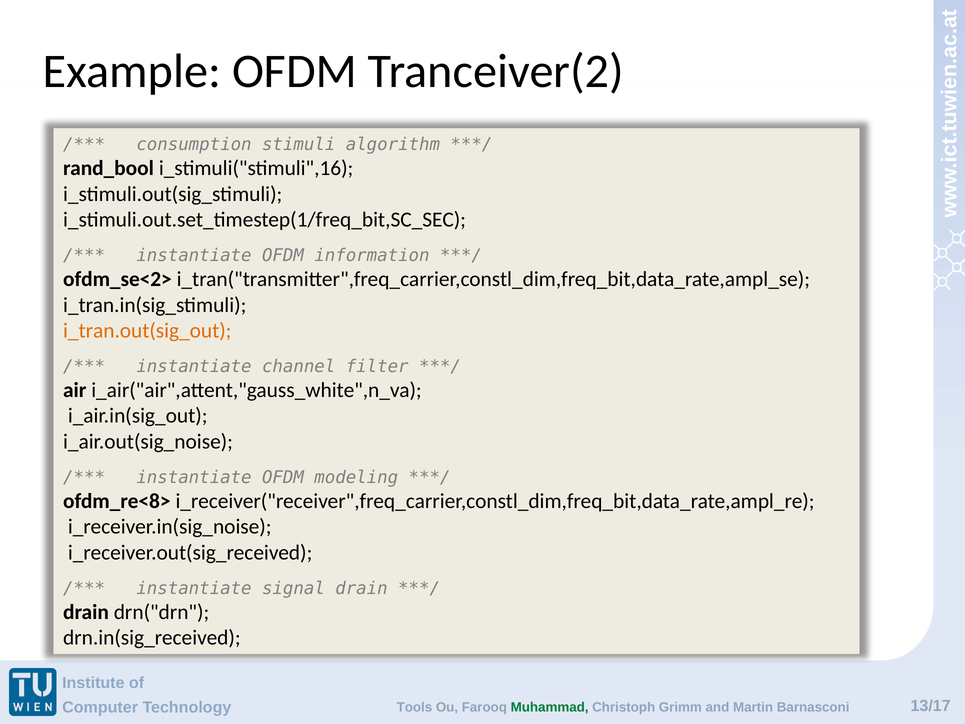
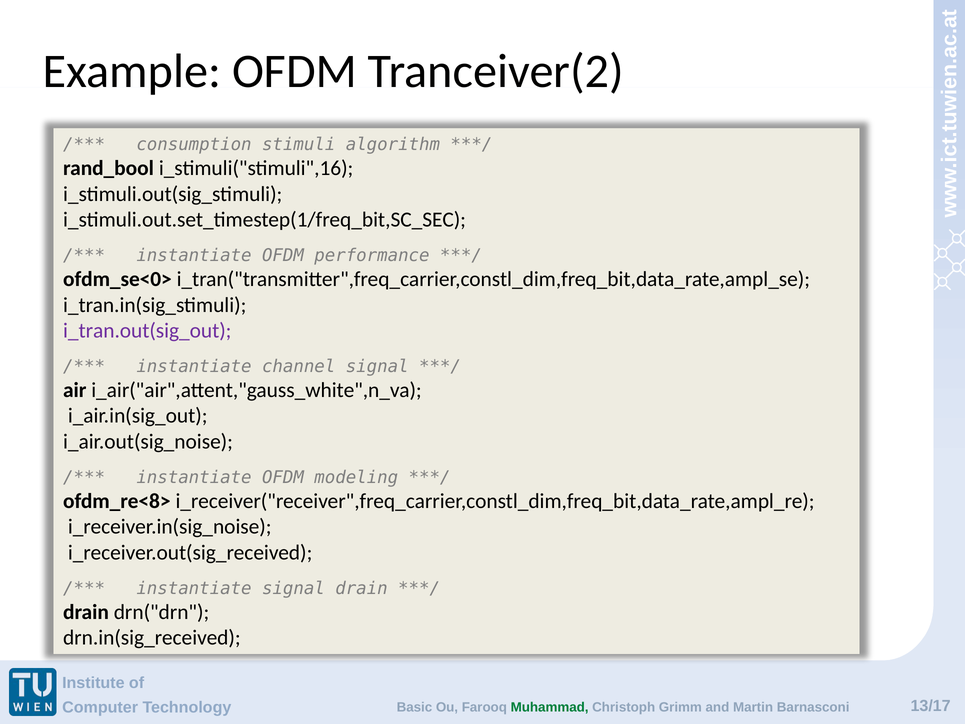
information: information -> performance
ofdm_se<2>: ofdm_se<2> -> ofdm_se<0>
i_tran.out(sig_out colour: orange -> purple
channel filter: filter -> signal
Tools: Tools -> Basic
